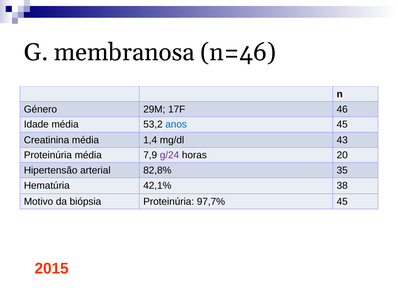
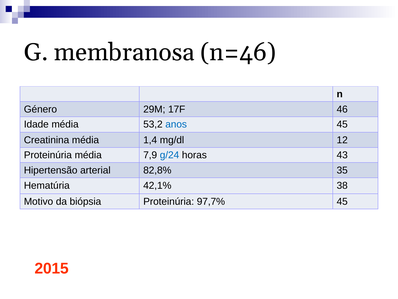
43: 43 -> 12
g/24 colour: purple -> blue
20: 20 -> 43
